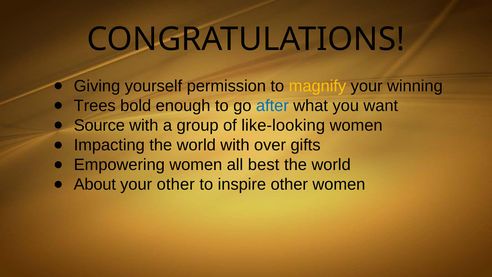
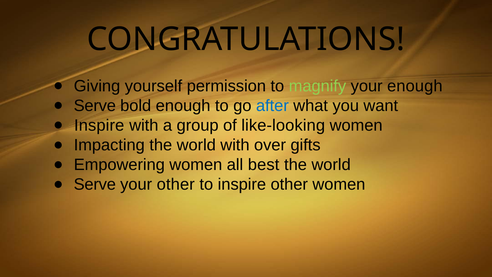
magnify colour: yellow -> light green
your winning: winning -> enough
Trees at (95, 106): Trees -> Serve
Source at (99, 125): Source -> Inspire
About at (95, 184): About -> Serve
